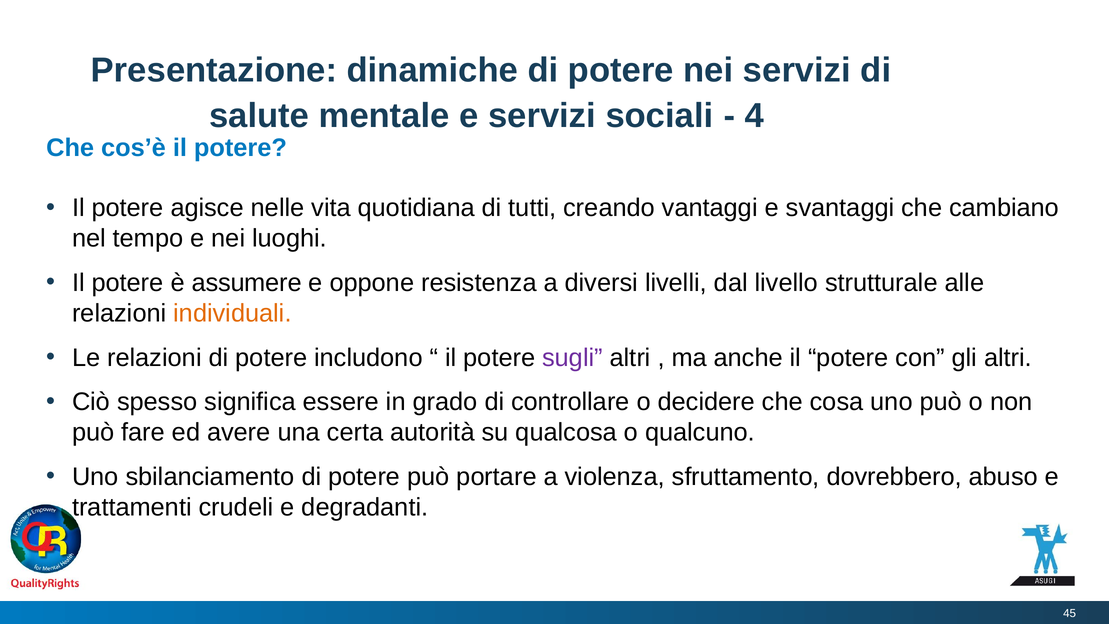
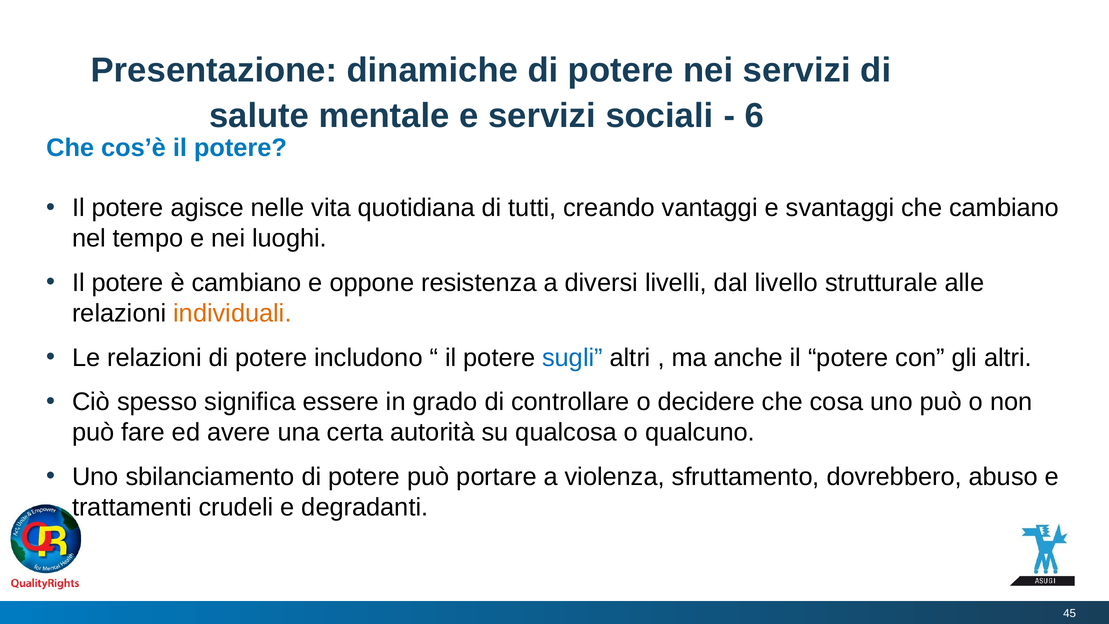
4: 4 -> 6
è assumere: assumere -> cambiano
sugli colour: purple -> blue
